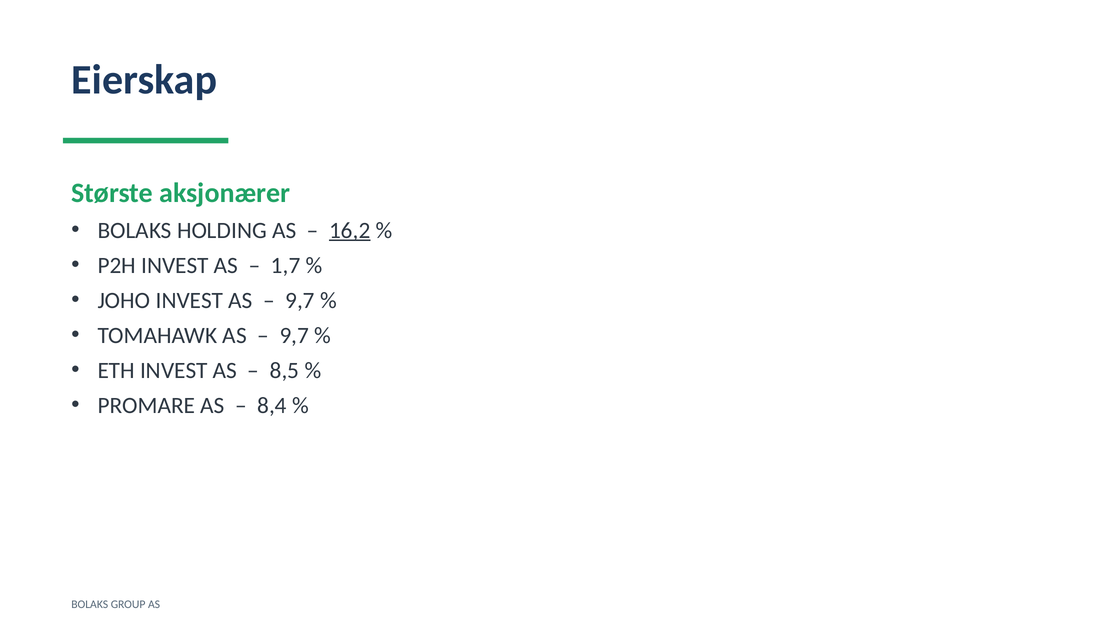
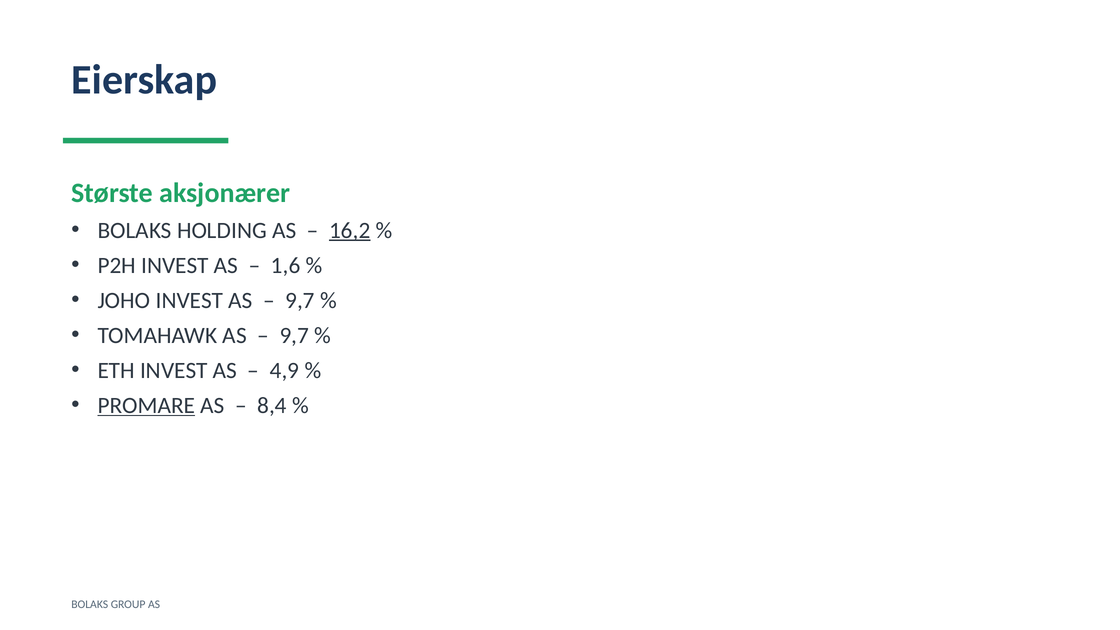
1,7: 1,7 -> 1,6
8,5: 8,5 -> 4,9
PROMARE underline: none -> present
